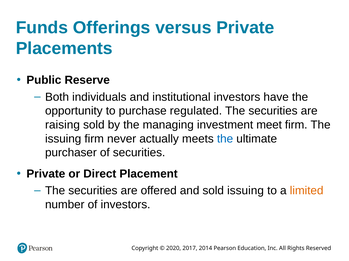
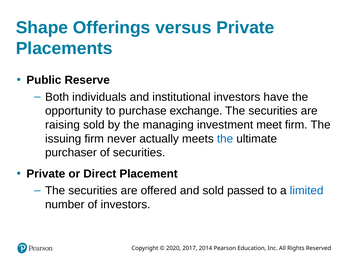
Funds: Funds -> Shape
regulated: regulated -> exchange
sold issuing: issuing -> passed
limited colour: orange -> blue
